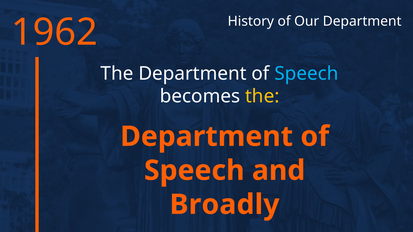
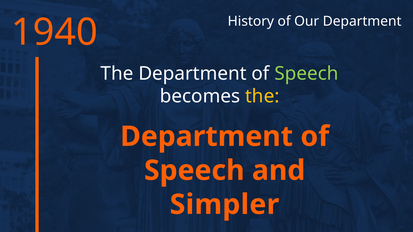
1962: 1962 -> 1940
Speech at (307, 74) colour: light blue -> light green
Broadly: Broadly -> Simpler
